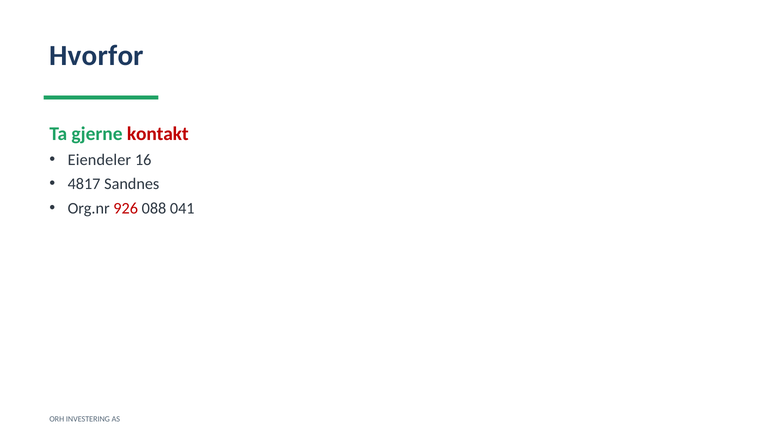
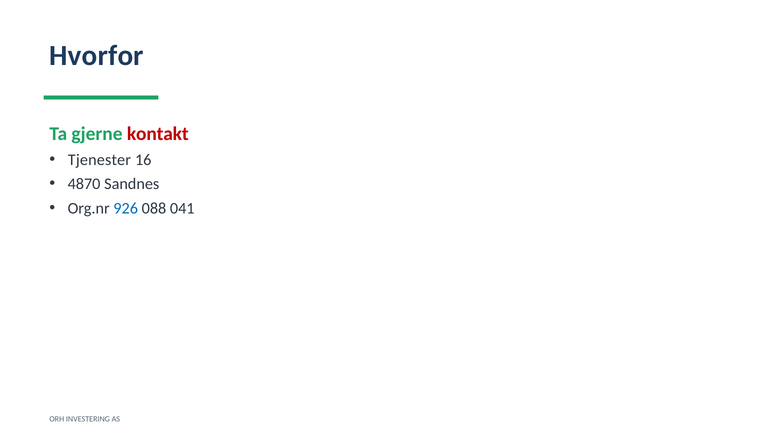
Eiendeler: Eiendeler -> Tjenester
4817: 4817 -> 4870
926 colour: red -> blue
